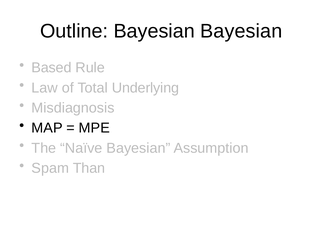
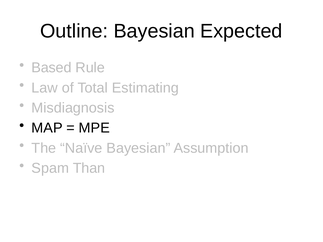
Bayesian Bayesian: Bayesian -> Expected
Underlying: Underlying -> Estimating
